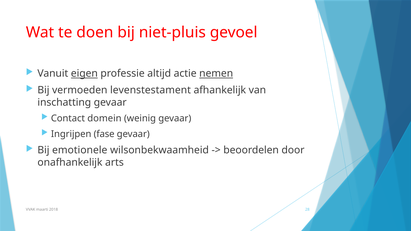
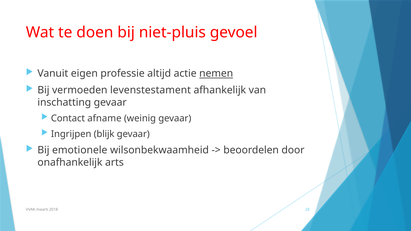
eigen underline: present -> none
domein: domein -> afname
fase: fase -> blijk
